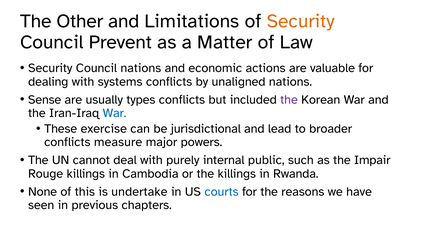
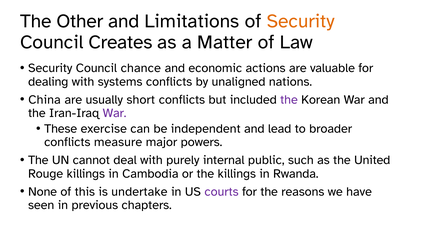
Prevent: Prevent -> Creates
Council nations: nations -> chance
Sense: Sense -> China
types: types -> short
War at (115, 113) colour: blue -> purple
jurisdictional: jurisdictional -> independent
Impair: Impair -> United
courts colour: blue -> purple
